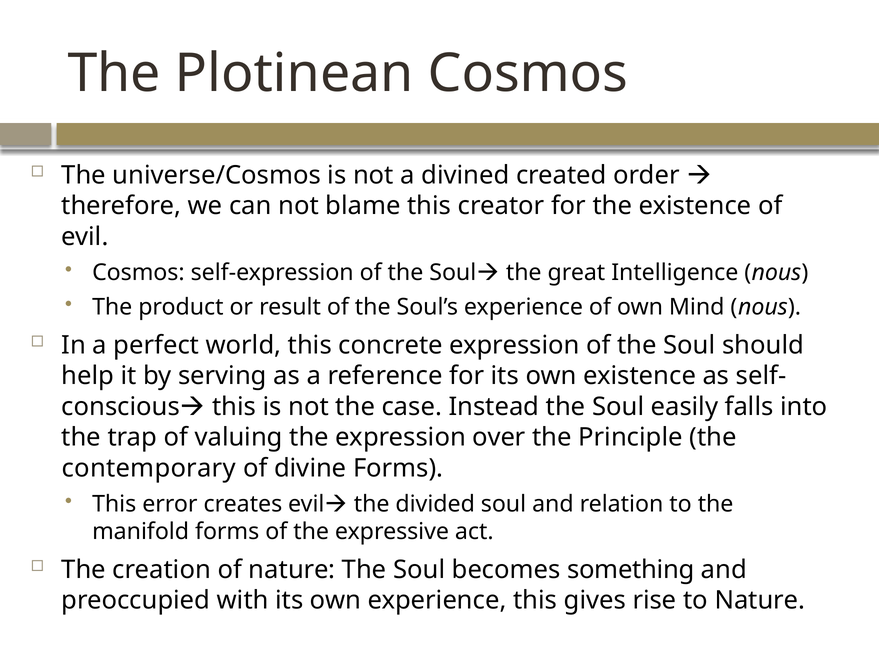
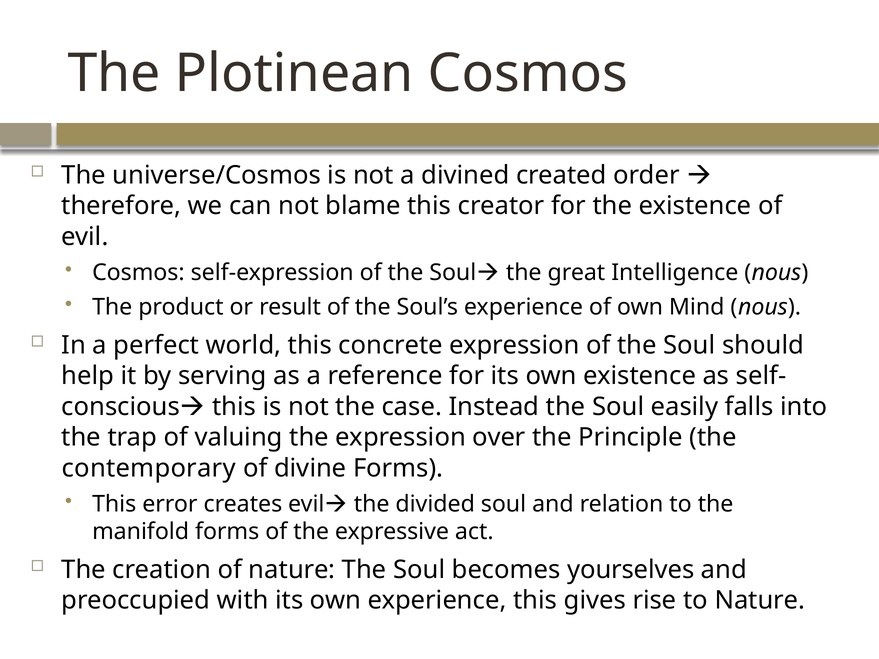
something: something -> yourselves
